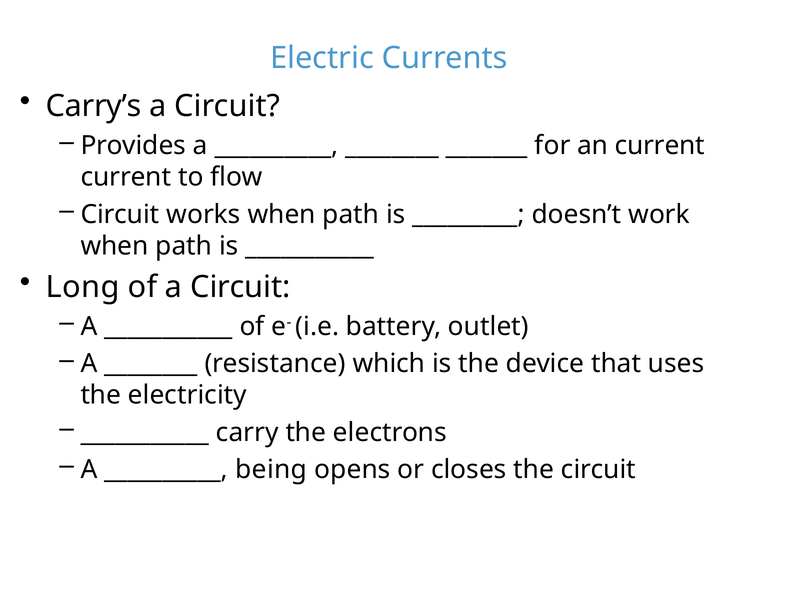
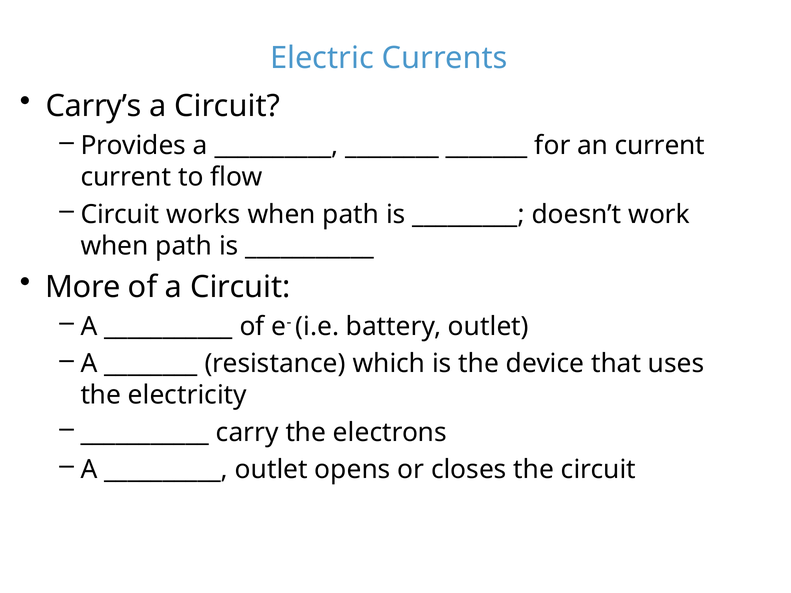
Long: Long -> More
being at (271, 470): being -> outlet
